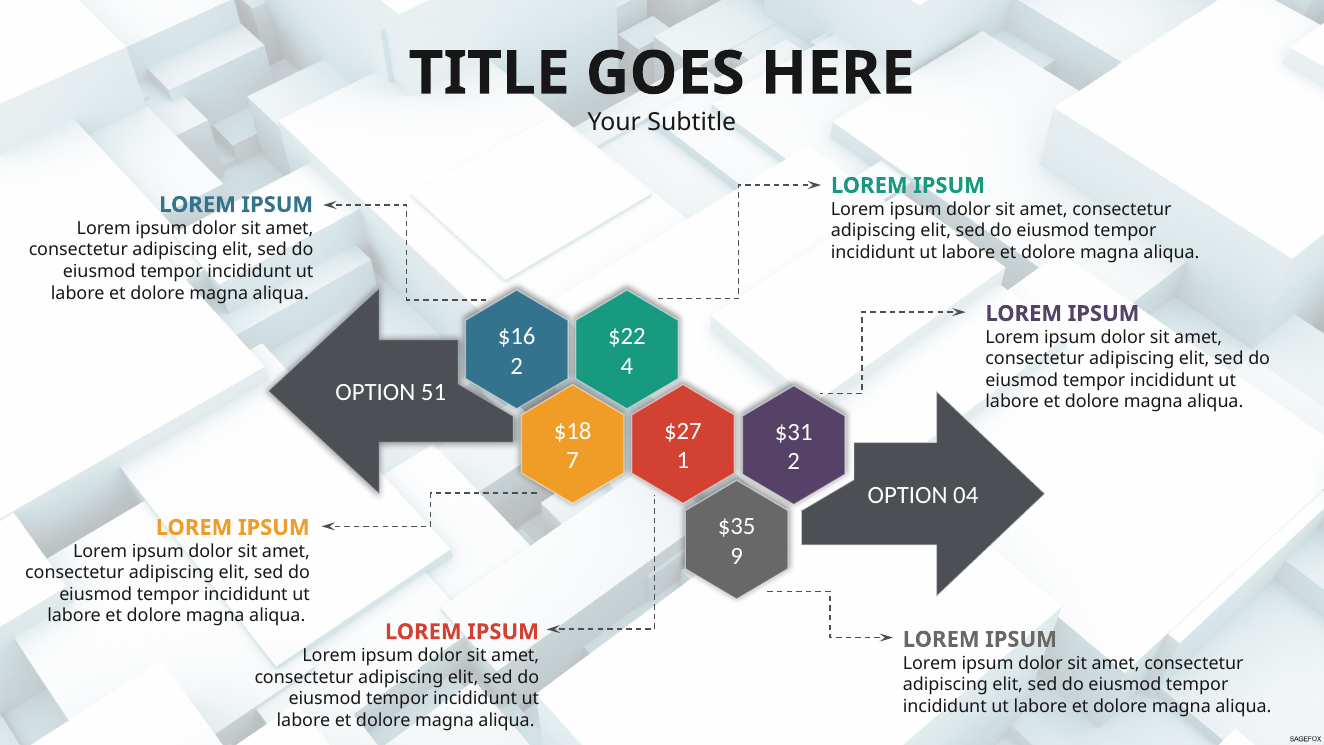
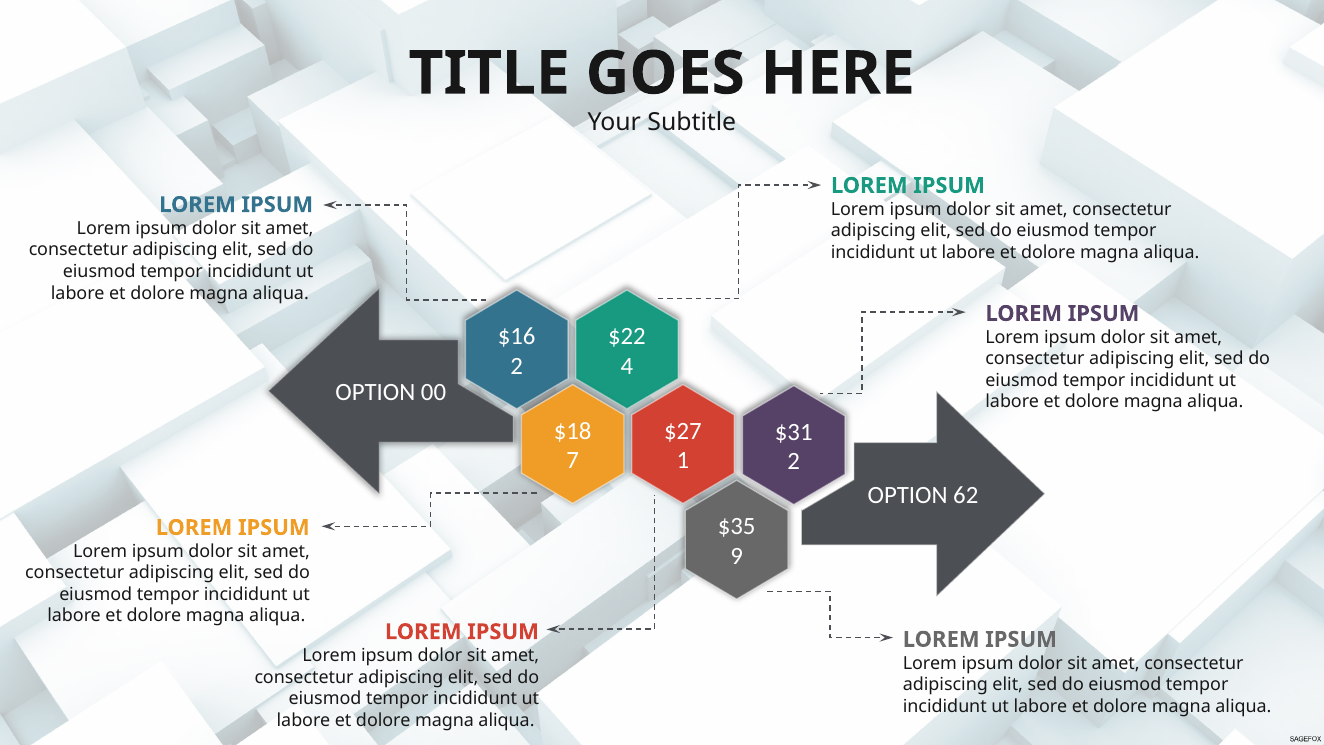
51: 51 -> 00
04: 04 -> 62
